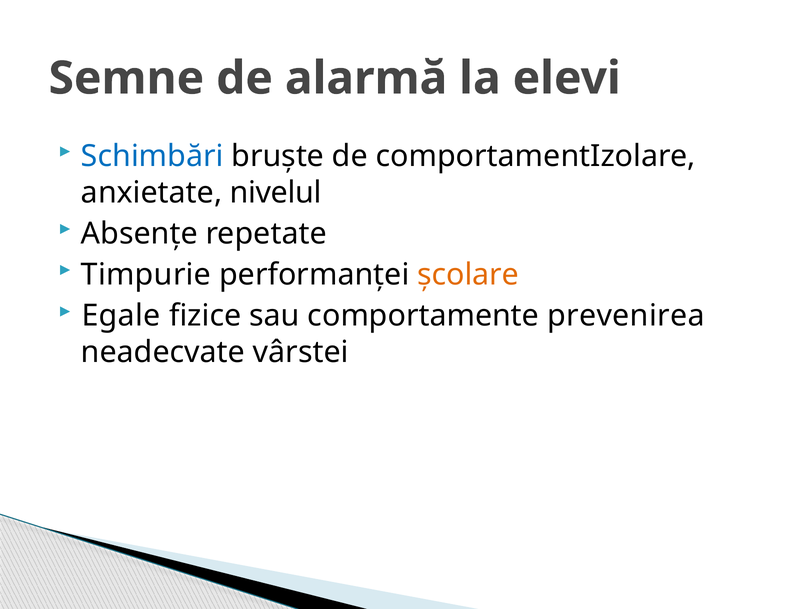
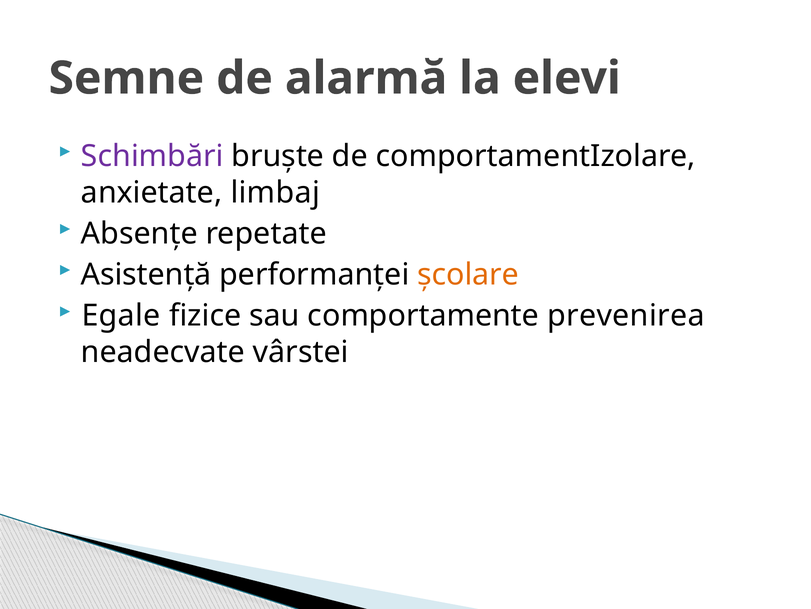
Schimbări colour: blue -> purple
nivelul: nivelul -> limbaj
Timpurie: Timpurie -> Asistență
